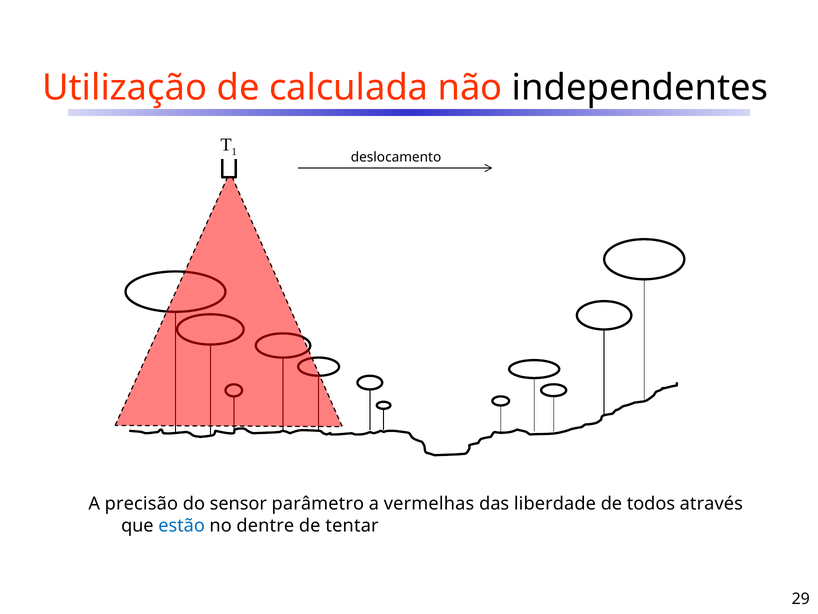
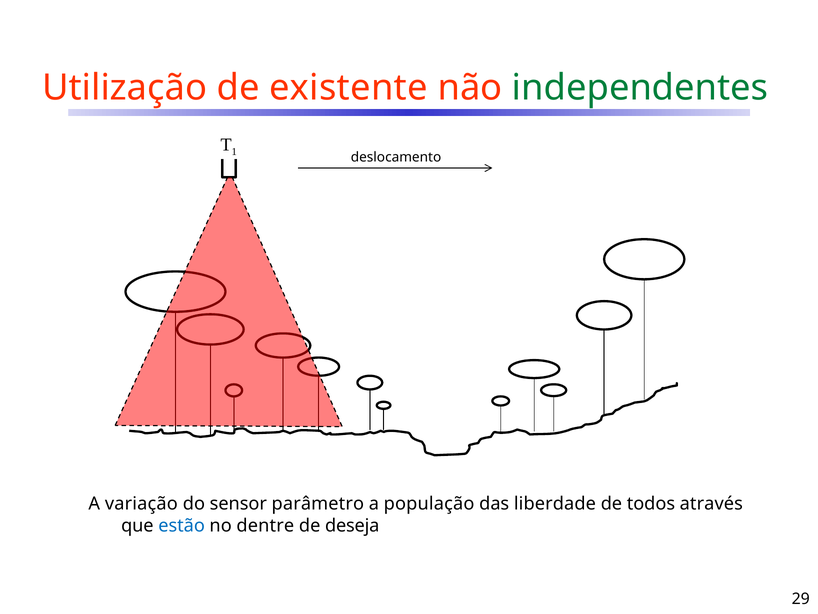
calculada: calculada -> existente
independentes colour: black -> green
precisão: precisão -> variação
vermelhas: vermelhas -> população
tentar: tentar -> deseja
